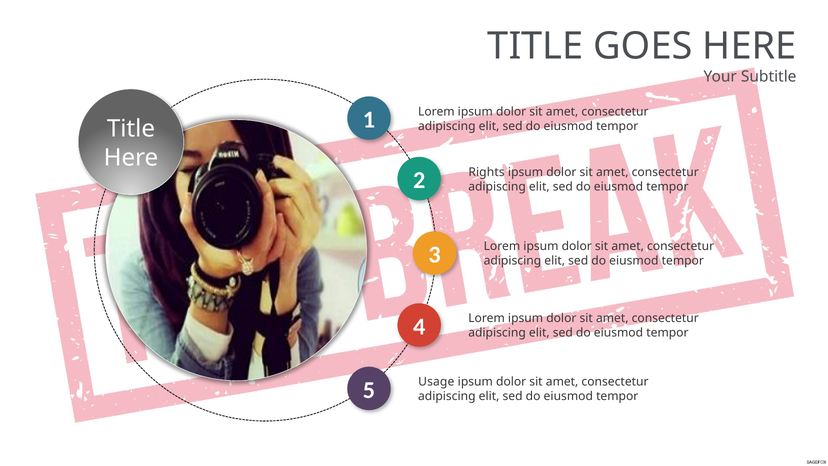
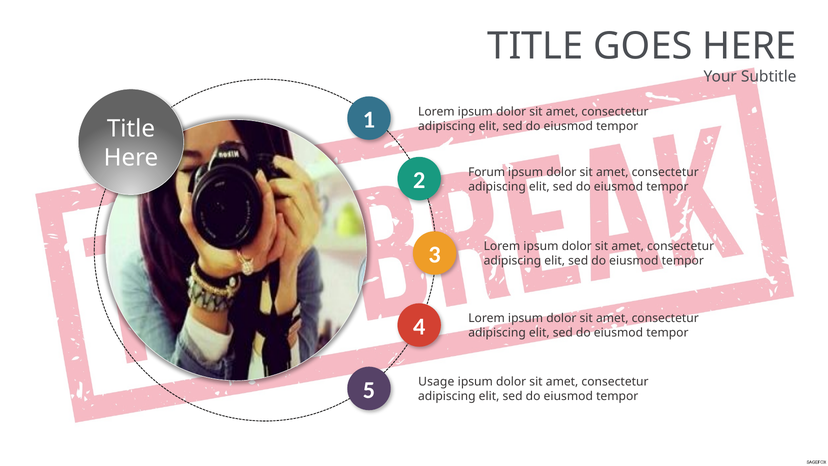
Rights: Rights -> Forum
